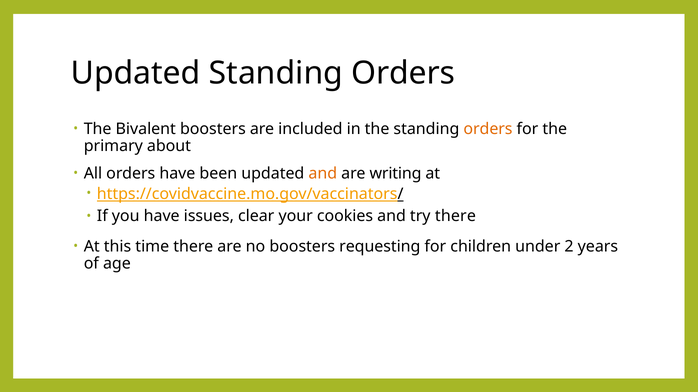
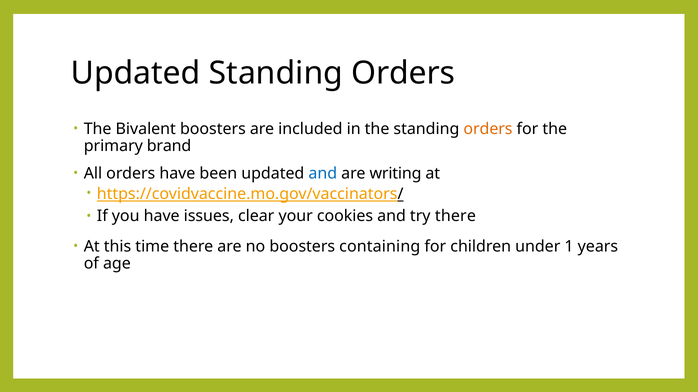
about: about -> brand
and at (323, 174) colour: orange -> blue
requesting: requesting -> containing
2: 2 -> 1
